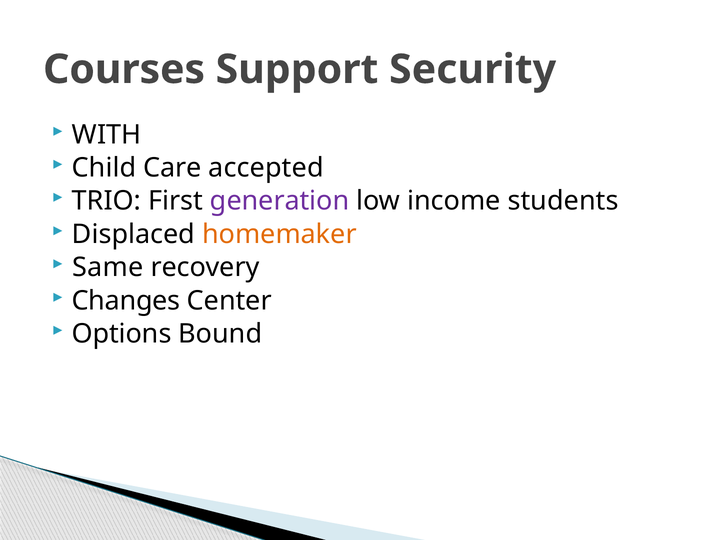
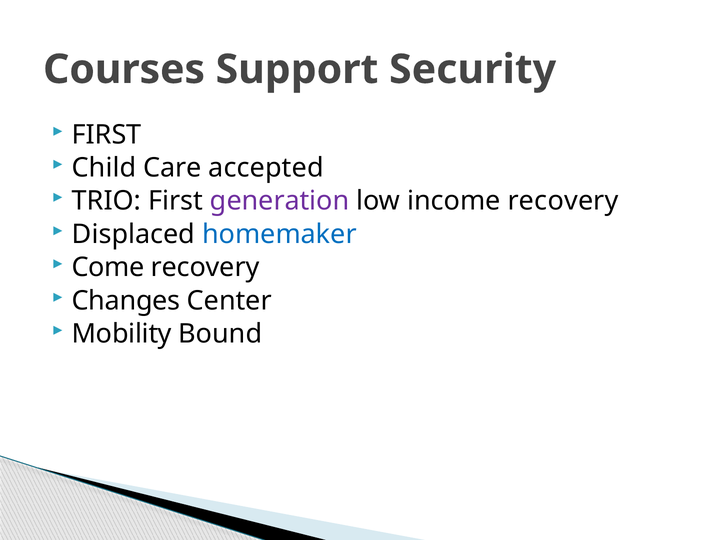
WITH at (107, 135): WITH -> FIRST
income students: students -> recovery
homemaker colour: orange -> blue
Same: Same -> Come
Options: Options -> Mobility
